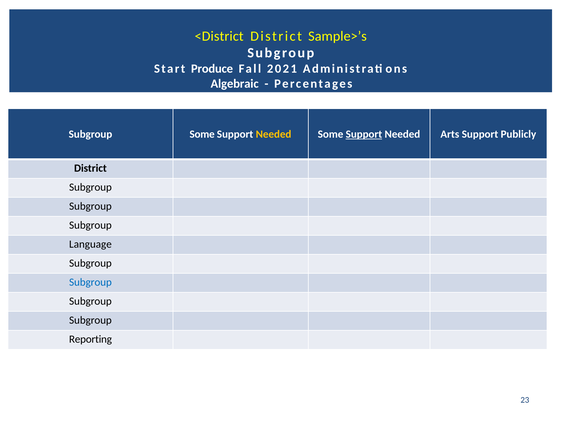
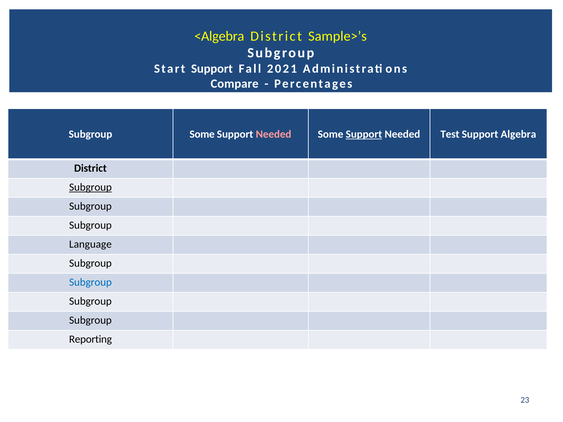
<District: <District -> <Algebra
Start Produce: Produce -> Support
Algebraic: Algebraic -> Compare
Needed at (274, 134) colour: yellow -> pink
Arts: Arts -> Test
Publicly: Publicly -> Algebra
Subgroup at (90, 187) underline: none -> present
